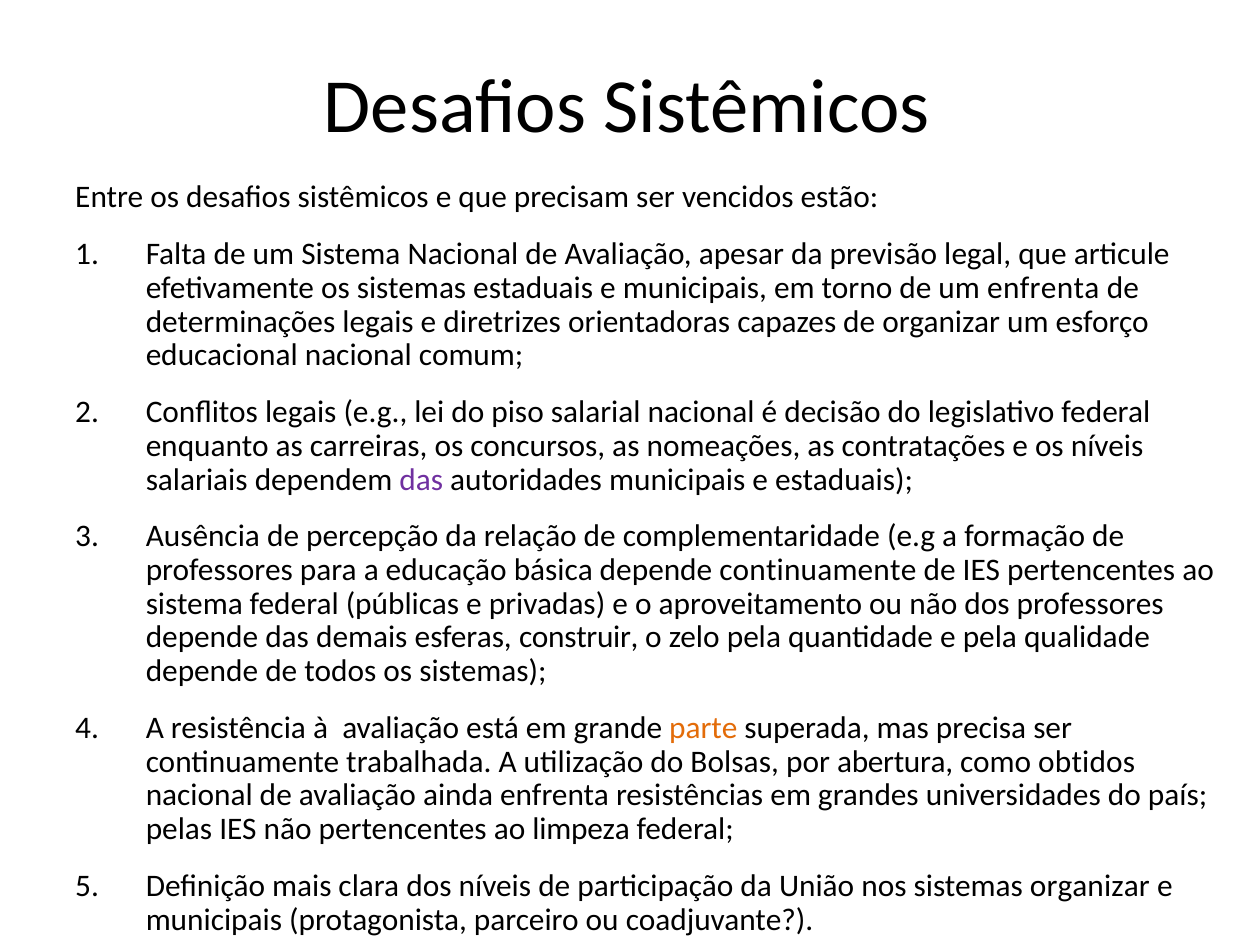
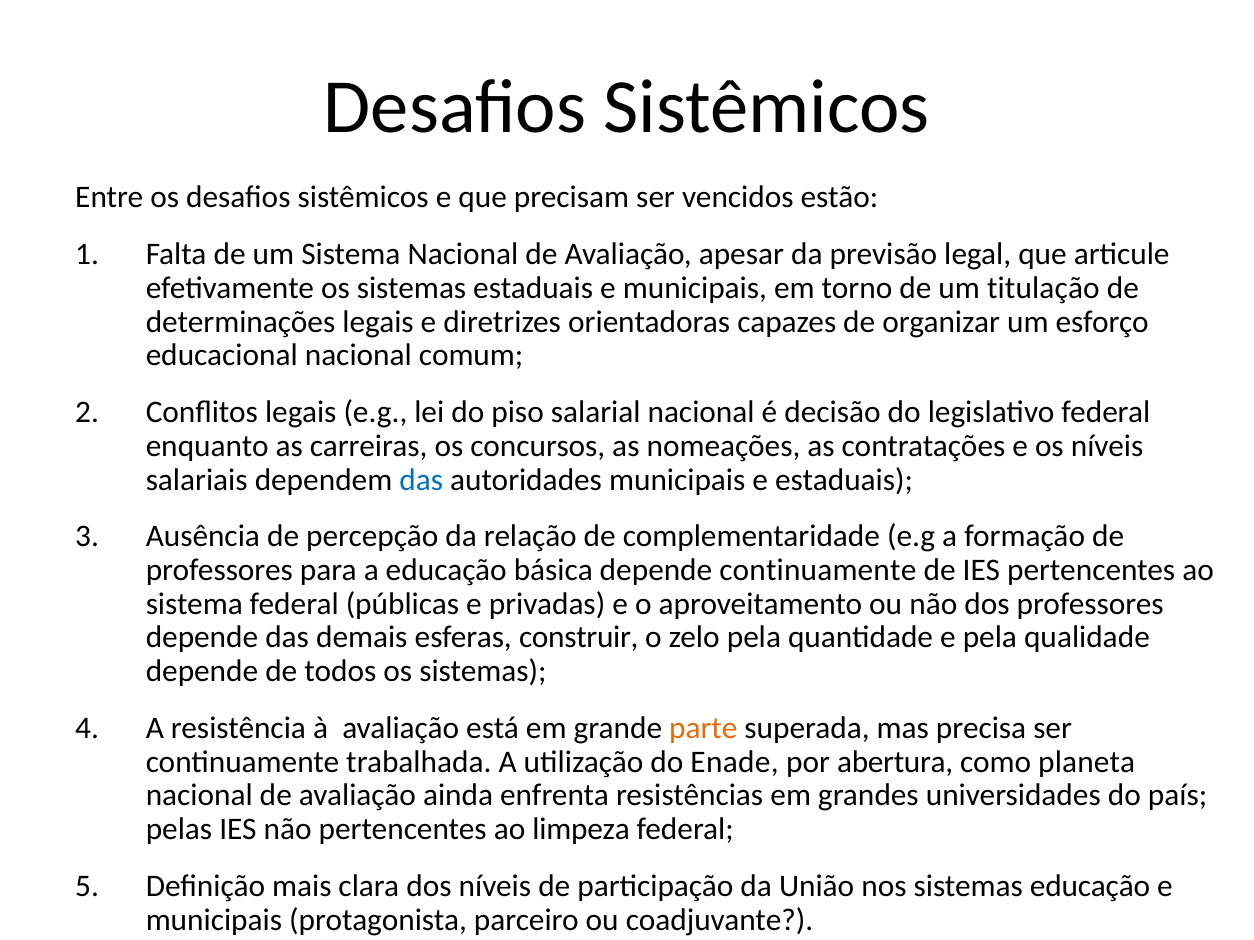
um enfrenta: enfrenta -> titulação
das at (421, 480) colour: purple -> blue
Bolsas: Bolsas -> Enade
obtidos: obtidos -> planeta
sistemas organizar: organizar -> educação
